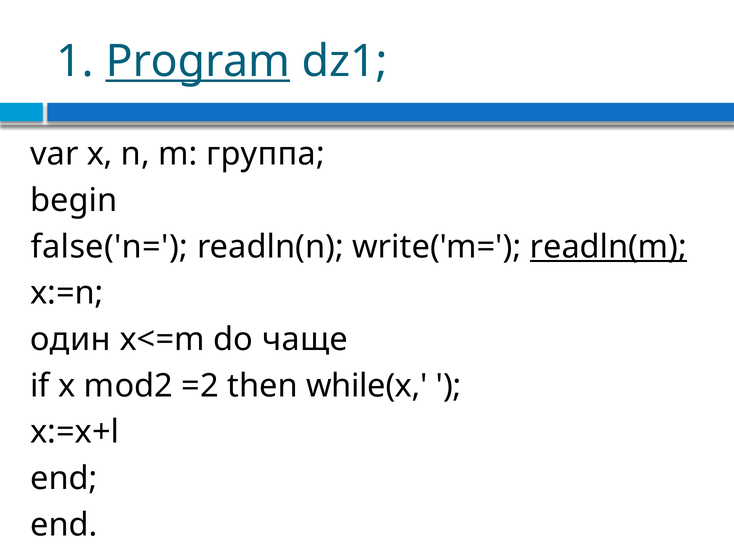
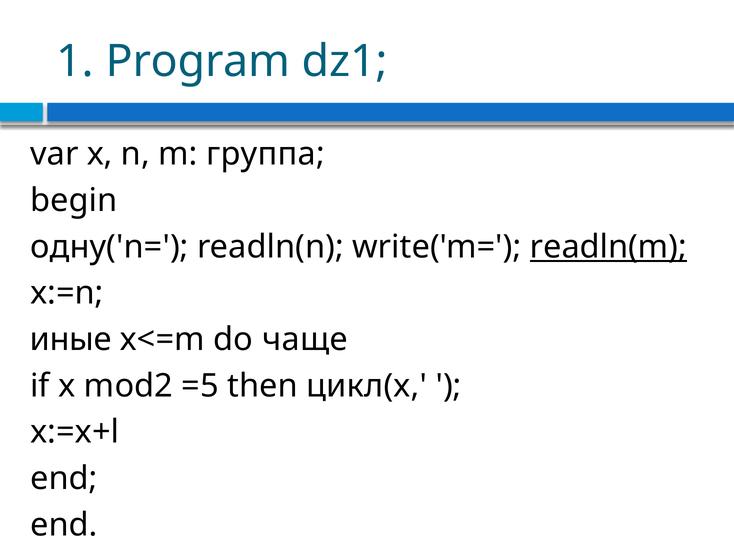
Program underline: present -> none
false('n=: false('n= -> одну('n=
один: один -> иные
=2: =2 -> =5
while(x: while(x -> цикл(x
